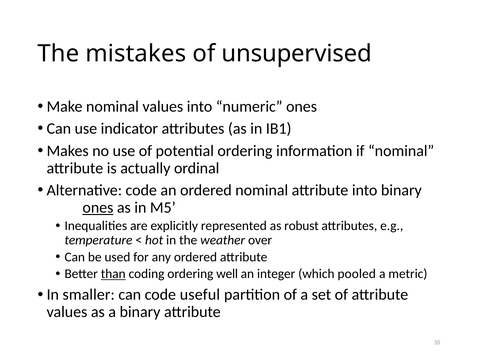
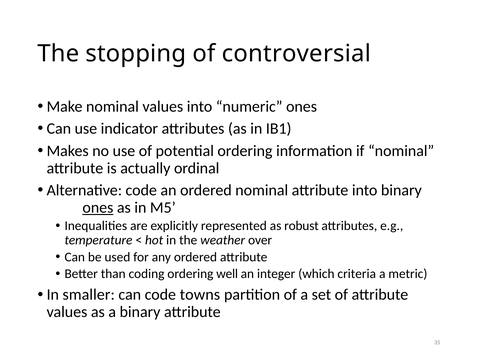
mistakes: mistakes -> stopping
unsupervised: unsupervised -> controversial
than underline: present -> none
pooled: pooled -> criteria
useful: useful -> towns
